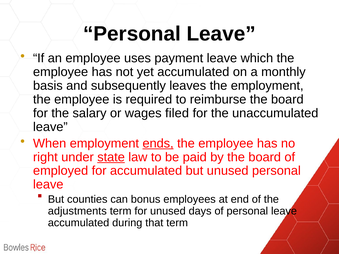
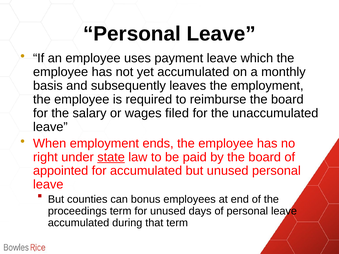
ends underline: present -> none
employed: employed -> appointed
adjustments: adjustments -> proceedings
